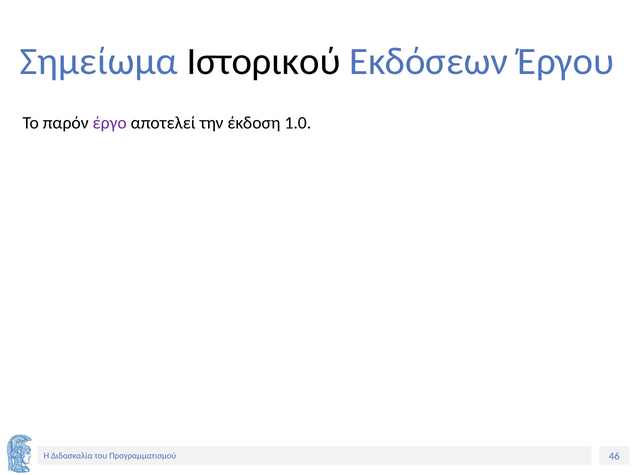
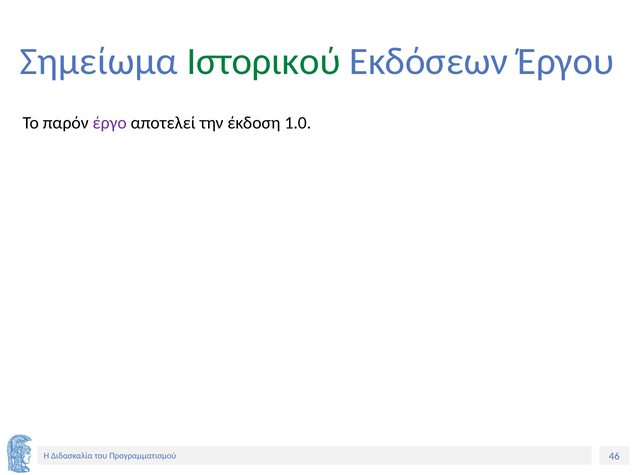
Ιστορικού colour: black -> green
